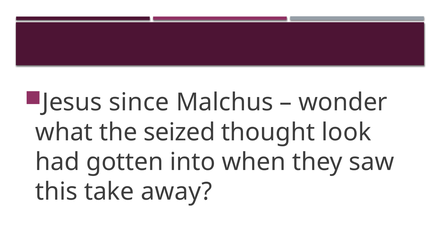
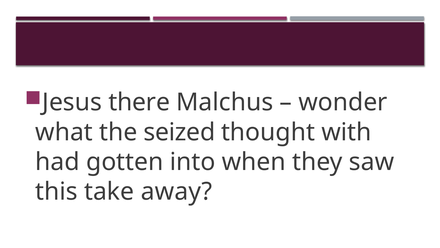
since: since -> there
look: look -> with
